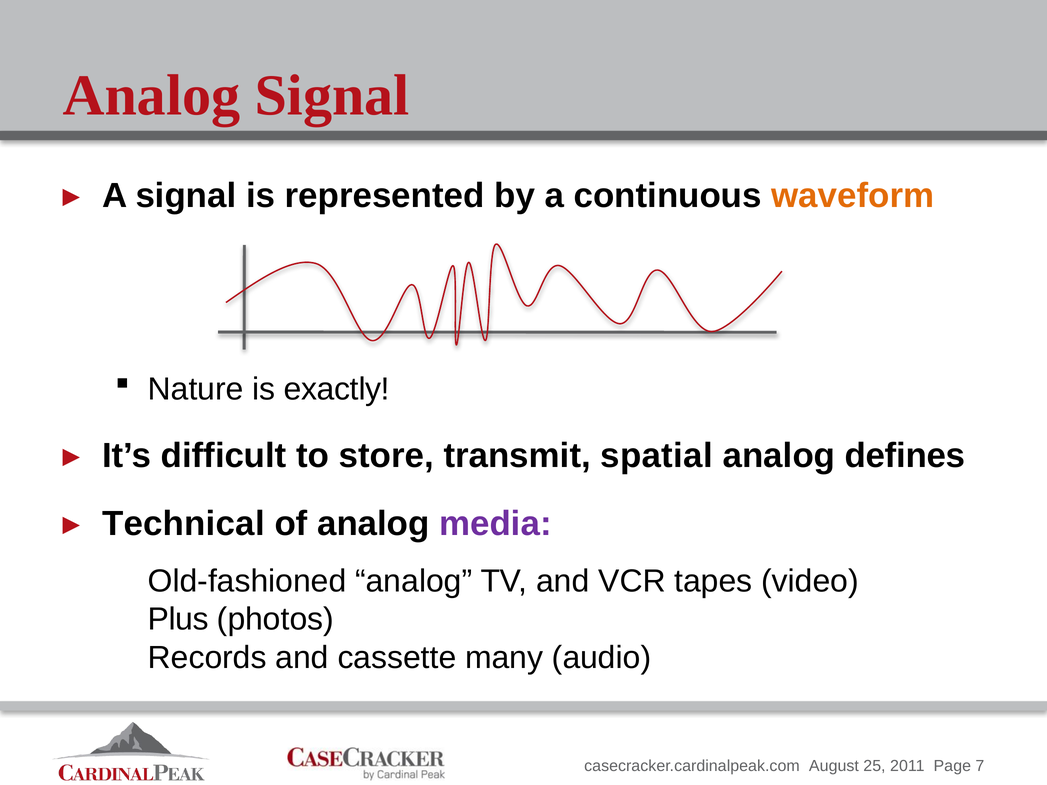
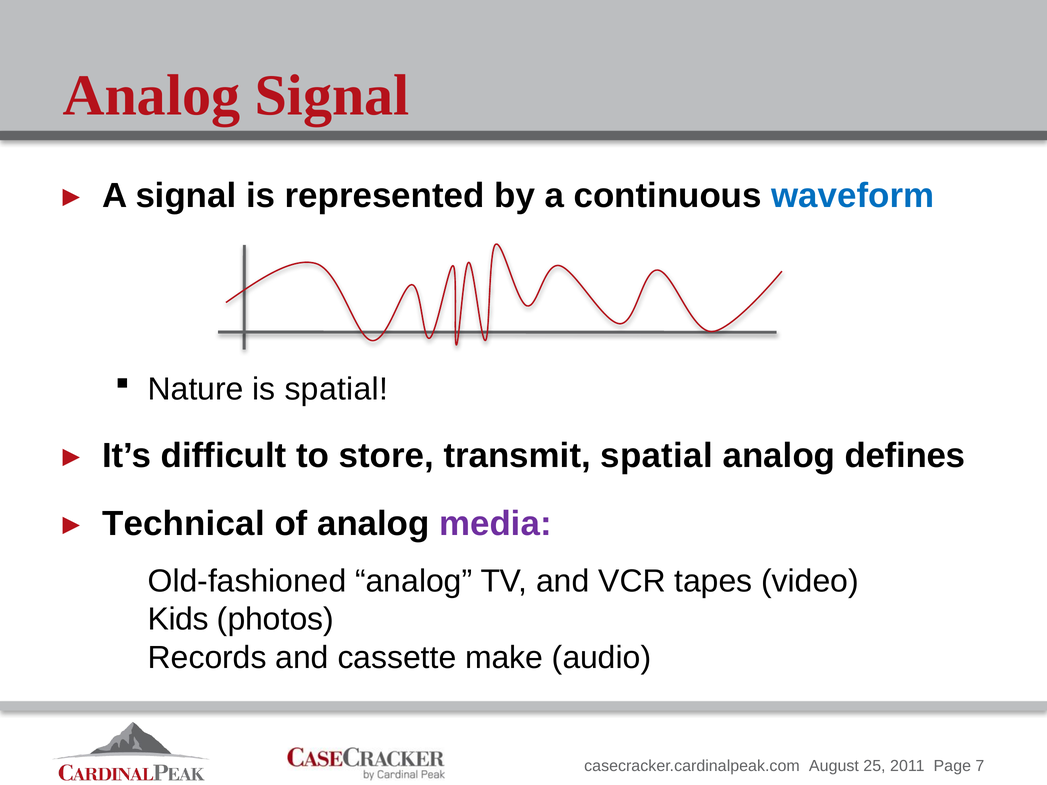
waveform colour: orange -> blue
is exactly: exactly -> spatial
Plus: Plus -> Kids
many: many -> make
